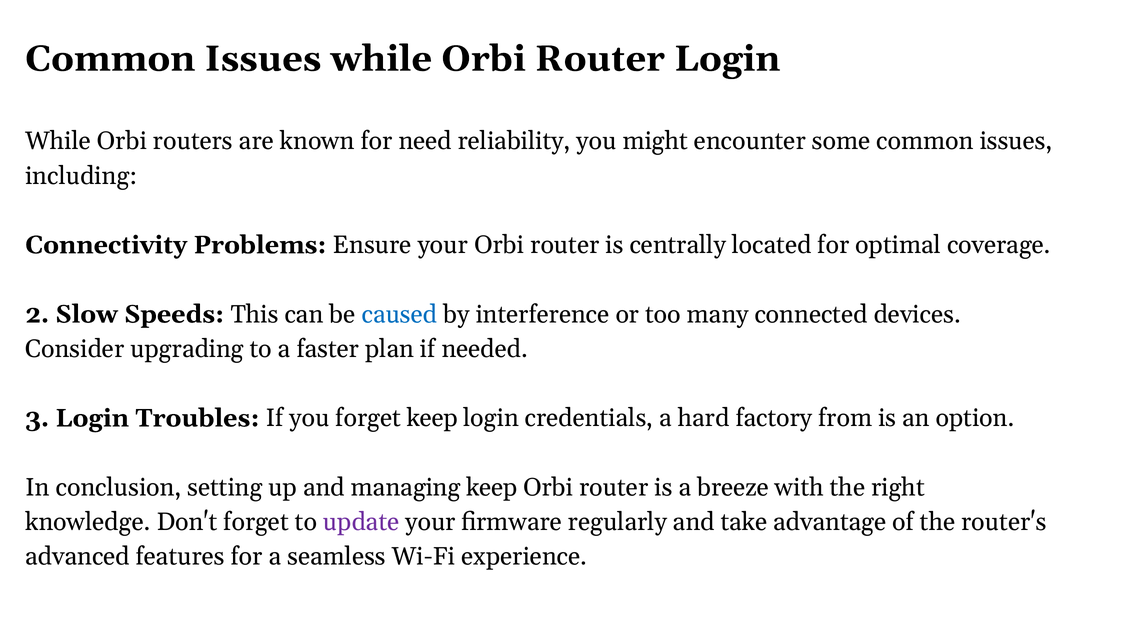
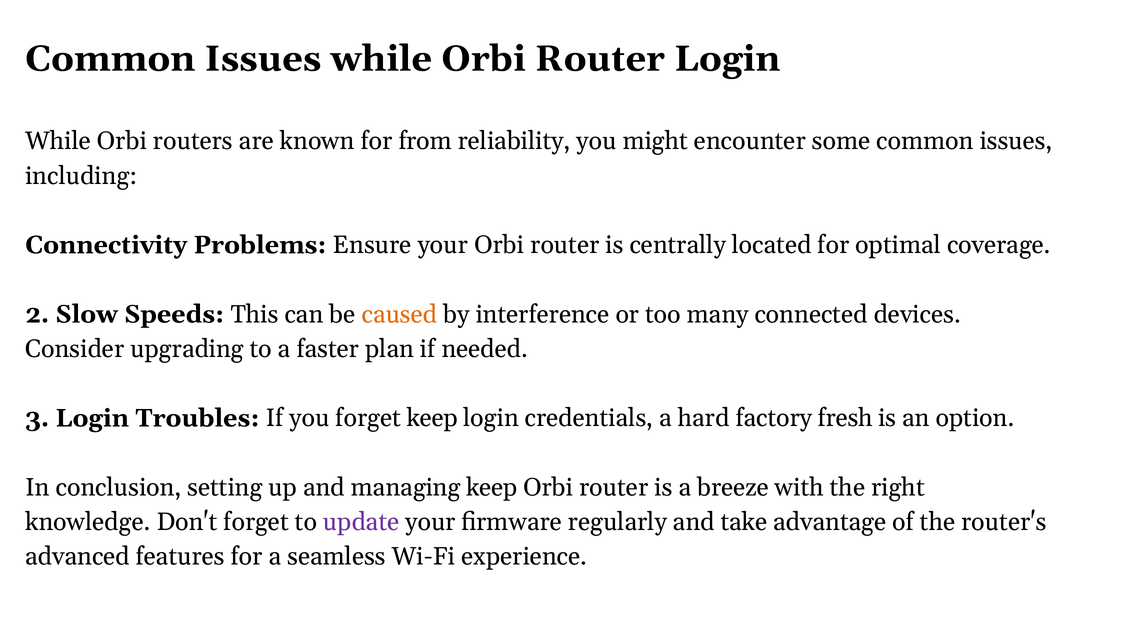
need: need -> from
caused colour: blue -> orange
from: from -> fresh
